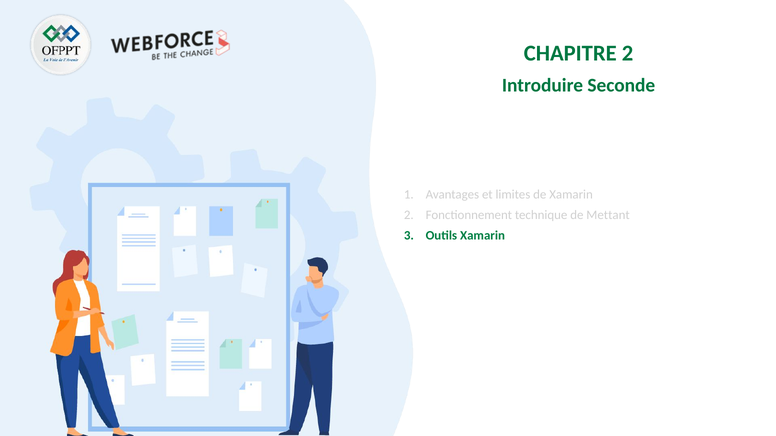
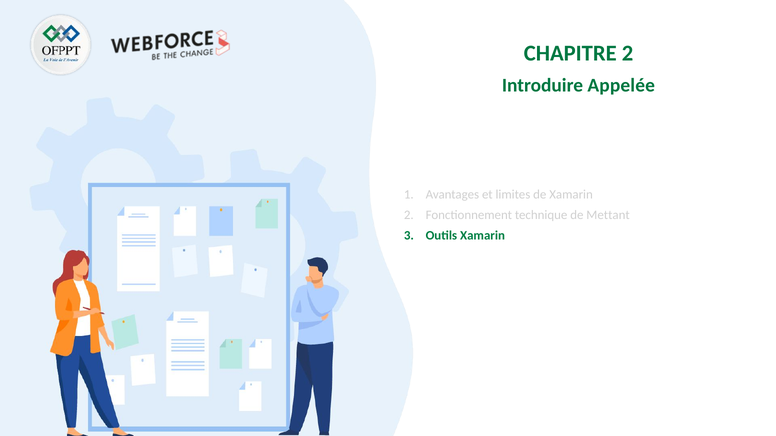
Seconde: Seconde -> Appelée
